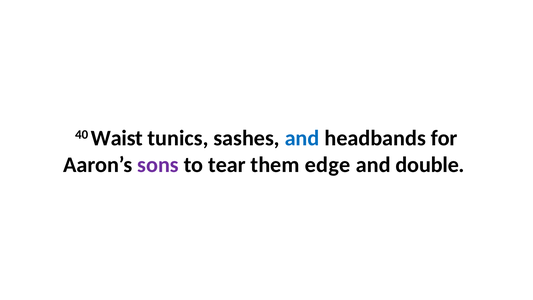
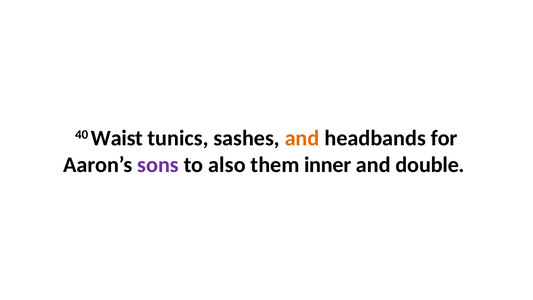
and at (302, 138) colour: blue -> orange
tear: tear -> also
edge: edge -> inner
